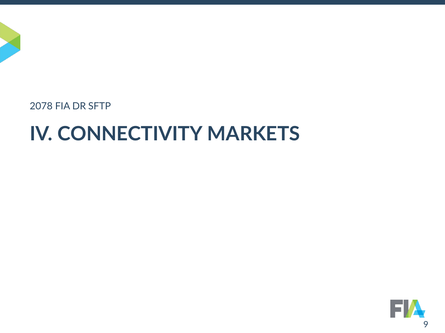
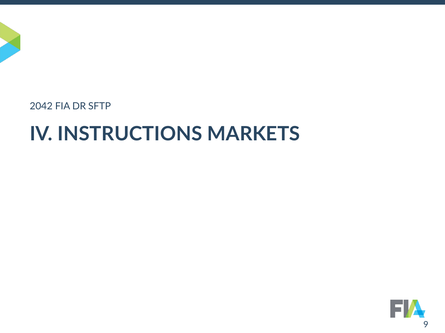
2078: 2078 -> 2042
CONNECTIVITY: CONNECTIVITY -> INSTRUCTIONS
